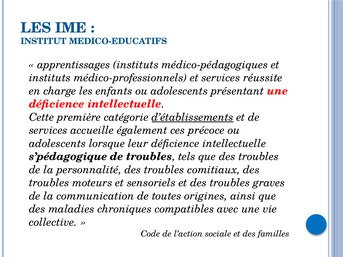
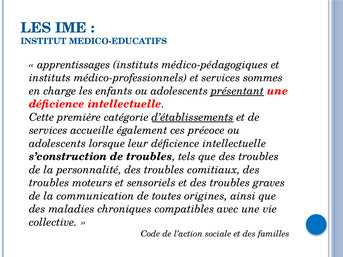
réussite: réussite -> sommes
présentant underline: none -> present
s’pédagogique: s’pédagogique -> s’construction
